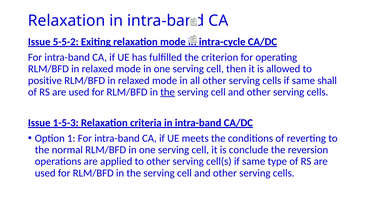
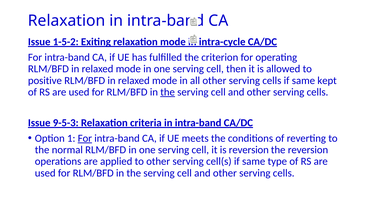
5-5-2: 5-5-2 -> 1-5-2
shall: shall -> kept
1-5-3: 1-5-3 -> 9-5-3
For at (85, 138) underline: none -> present
is conclude: conclude -> reversion
